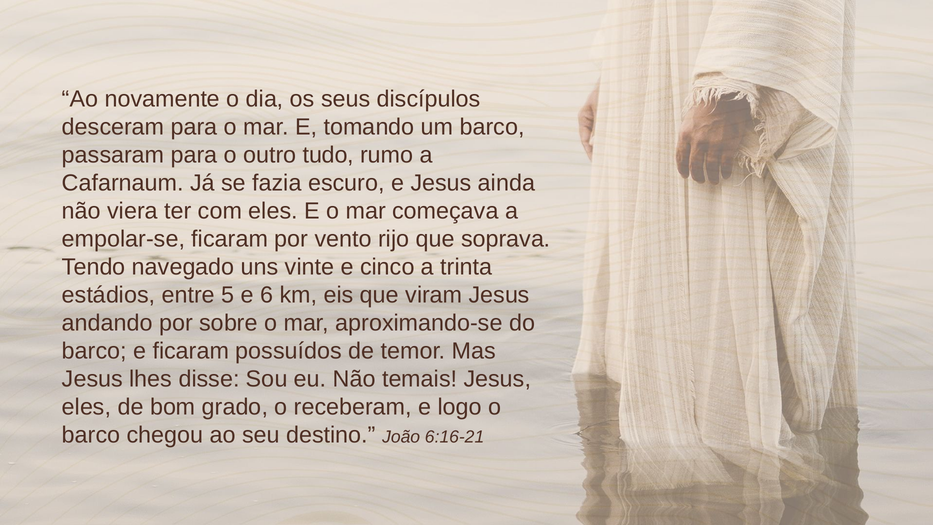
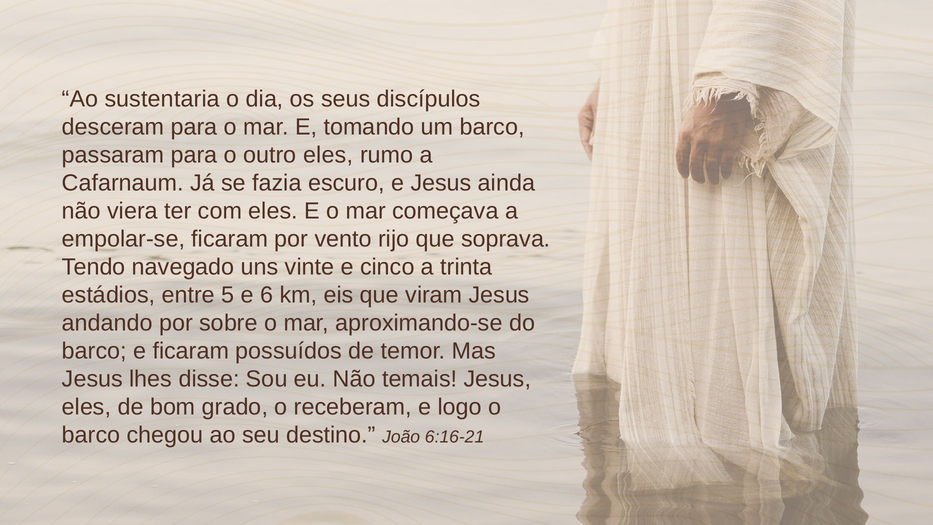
novamente: novamente -> sustentaria
outro tudo: tudo -> eles
